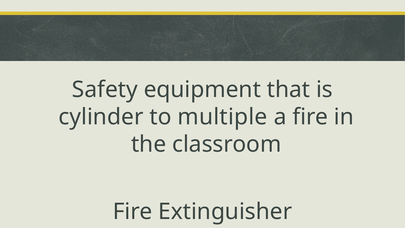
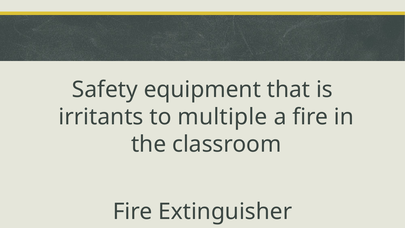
cylinder: cylinder -> irritants
